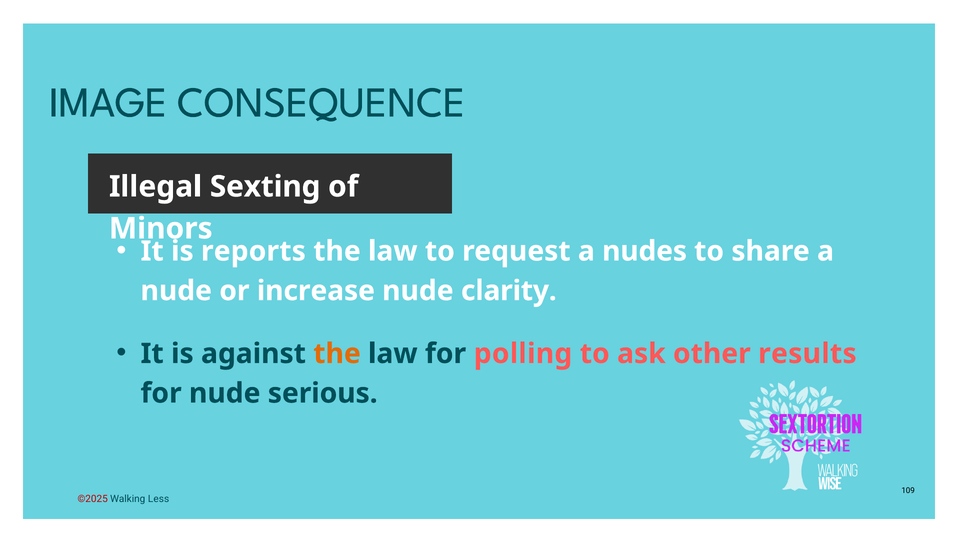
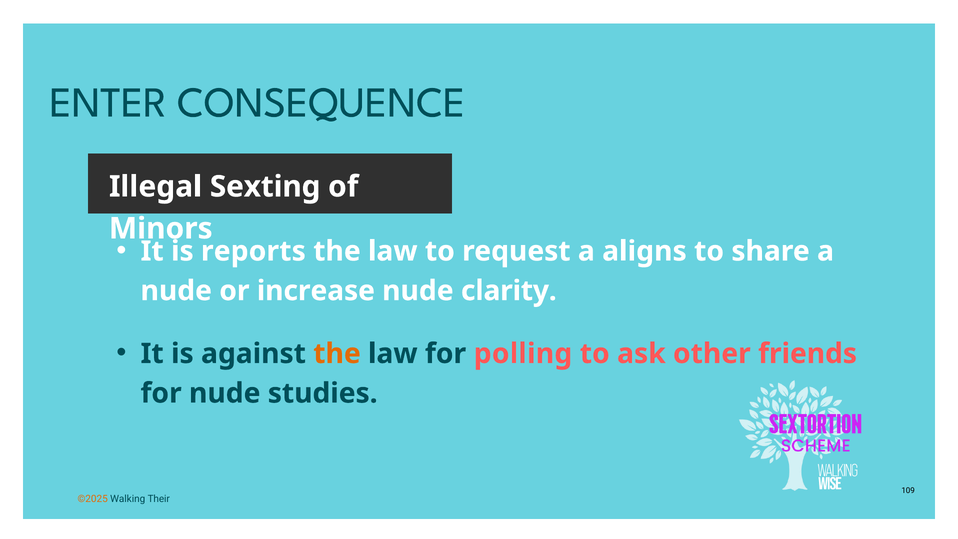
IMAGE: IMAGE -> ENTER
nudes: nudes -> aligns
results: results -> friends
serious: serious -> studies
©2025 colour: red -> orange
Less: Less -> Their
